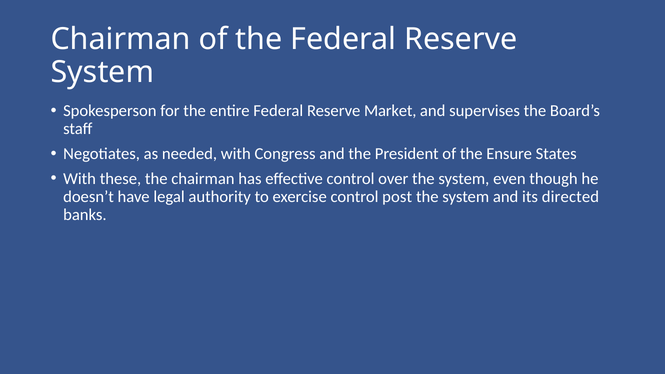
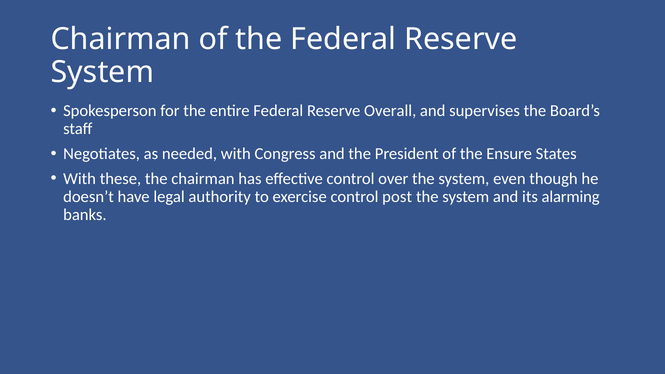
Market: Market -> Overall
directed: directed -> alarming
